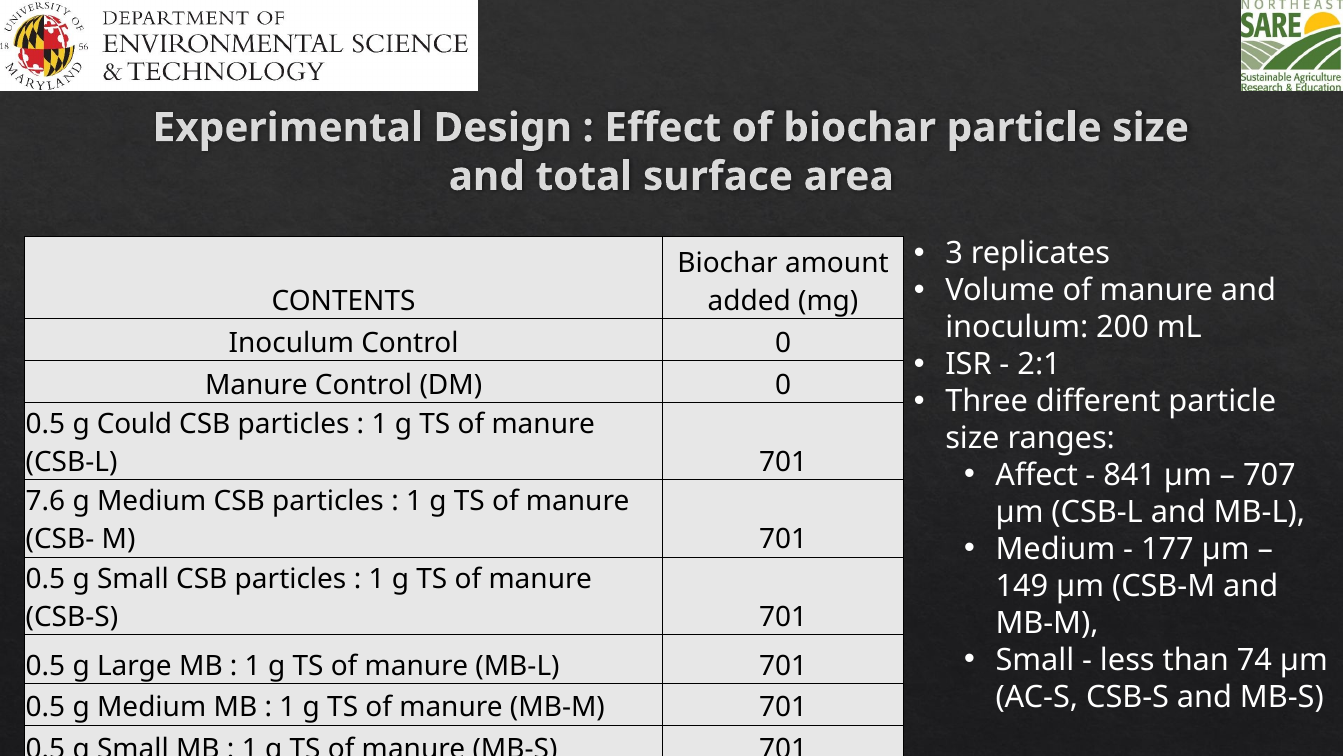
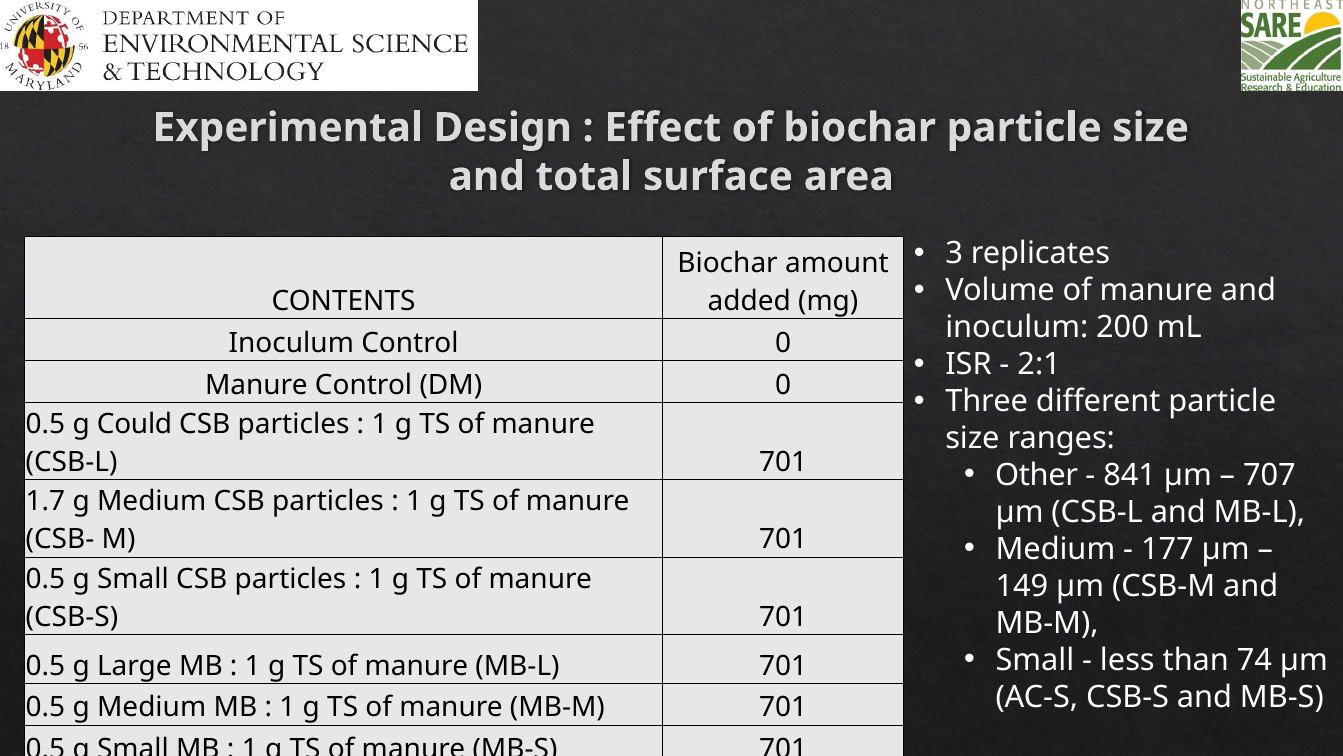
Affect: Affect -> Other
7.6: 7.6 -> 1.7
